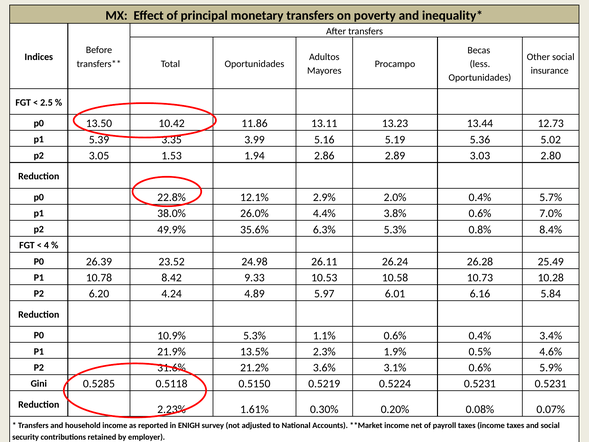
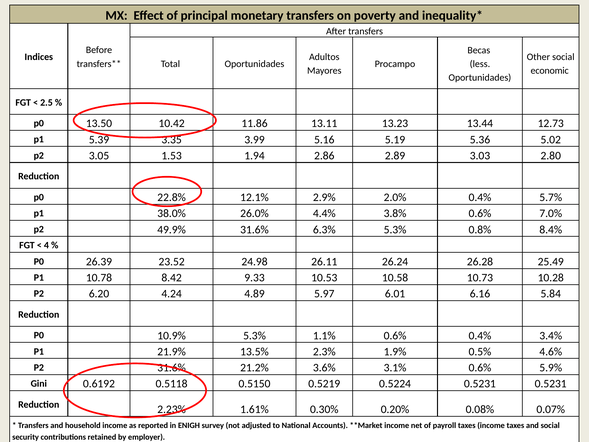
insurance: insurance -> economic
49.9% 35.6%: 35.6% -> 31.6%
0.5285: 0.5285 -> 0.6192
